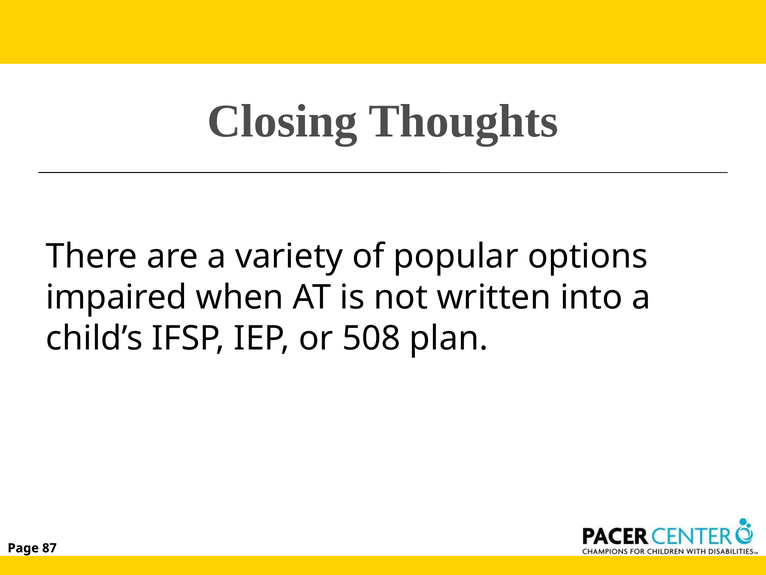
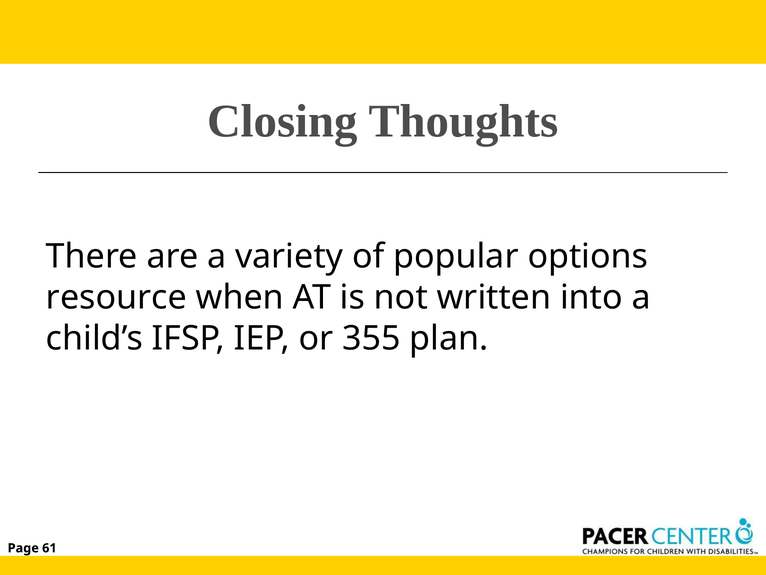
impaired: impaired -> resource
508: 508 -> 355
87: 87 -> 61
